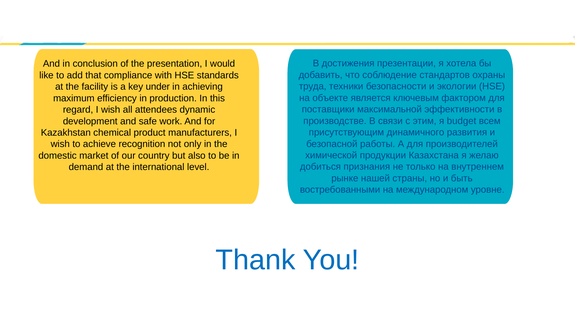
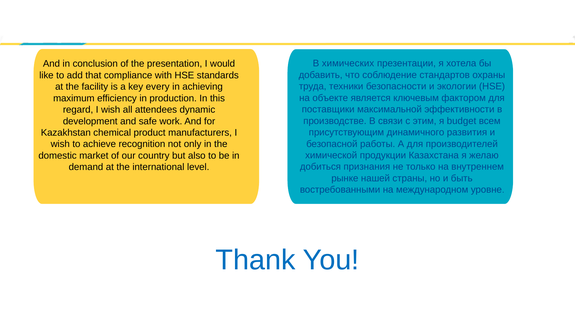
достижения: достижения -> химических
under: under -> every
